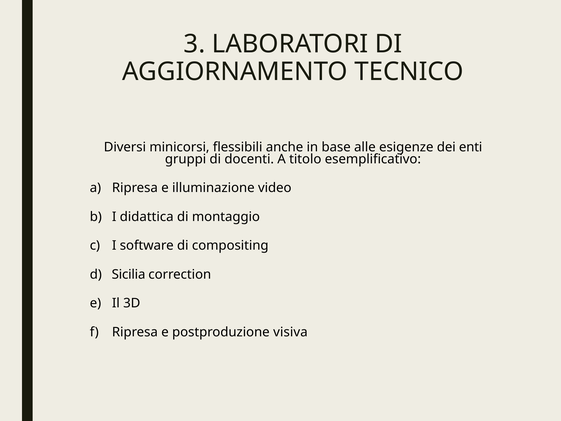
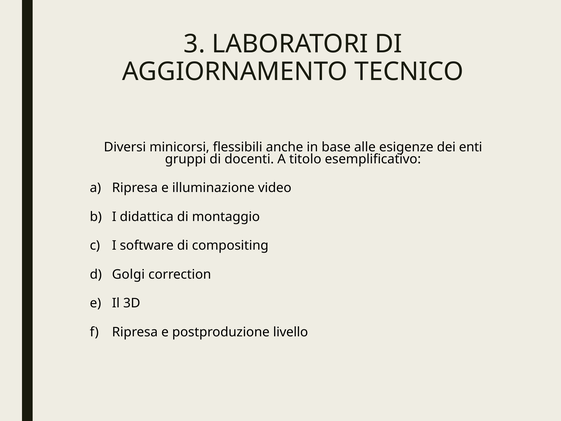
Sicilia: Sicilia -> Golgi
visiva: visiva -> livello
